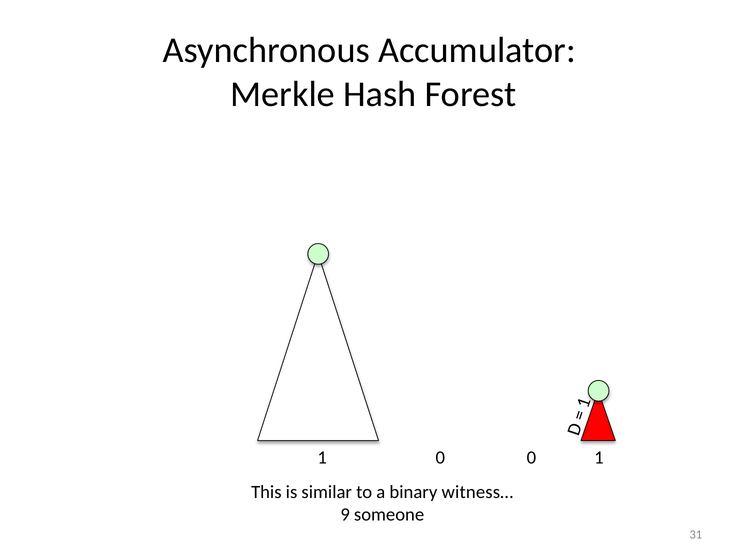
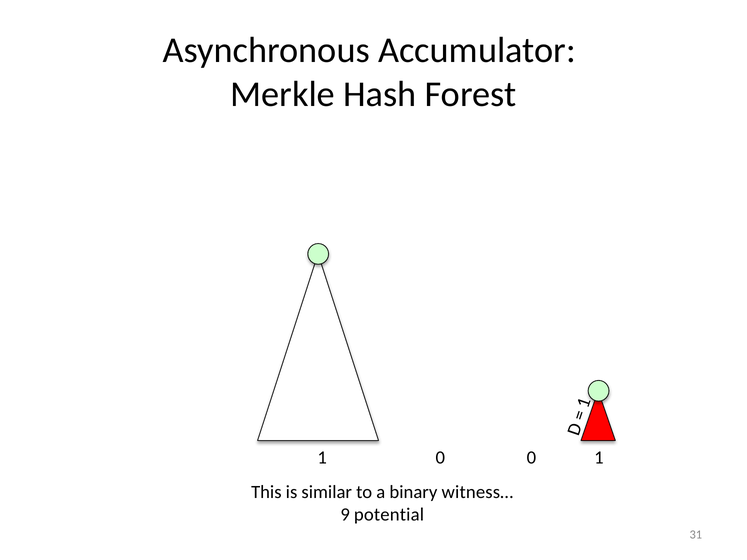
someone: someone -> potential
